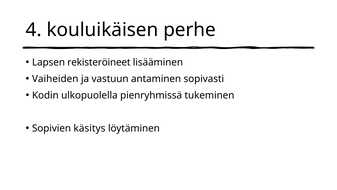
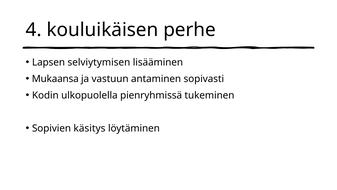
rekisteröineet: rekisteröineet -> selviytymisen
Vaiheiden: Vaiheiden -> Mukaansa
